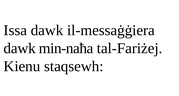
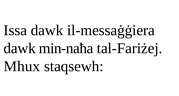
Kienu: Kienu -> Mhux
